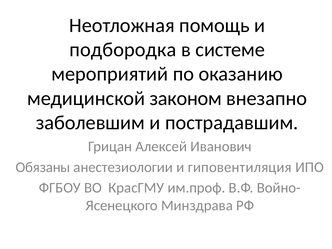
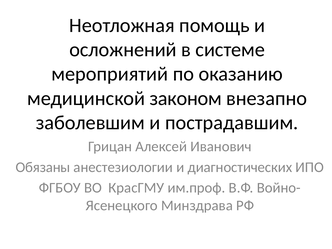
подбородка: подбородка -> осложнений
гиповентиляция: гиповентиляция -> диагностических
